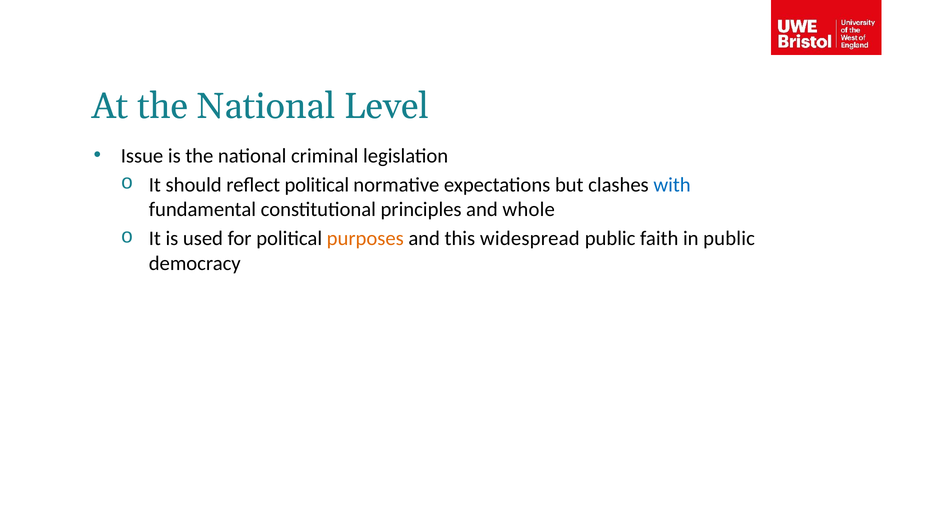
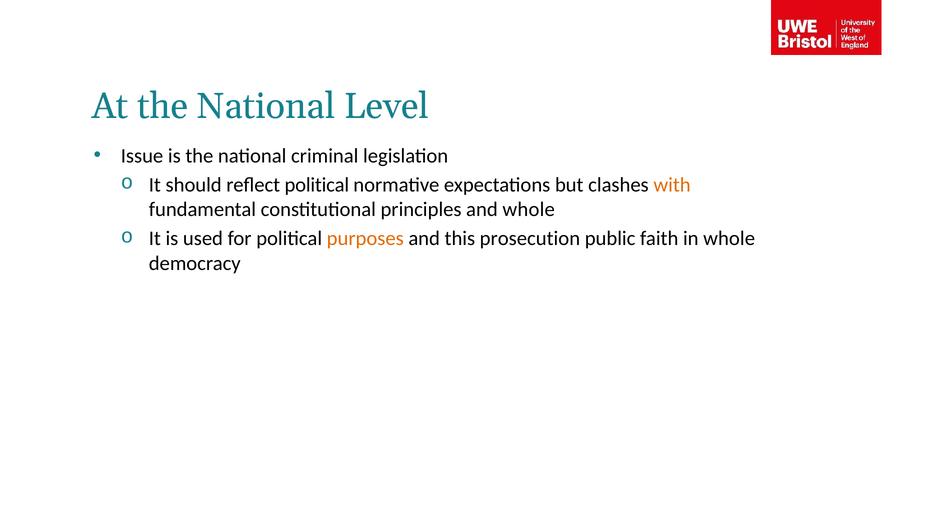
with colour: blue -> orange
widespread: widespread -> prosecution
in public: public -> whole
